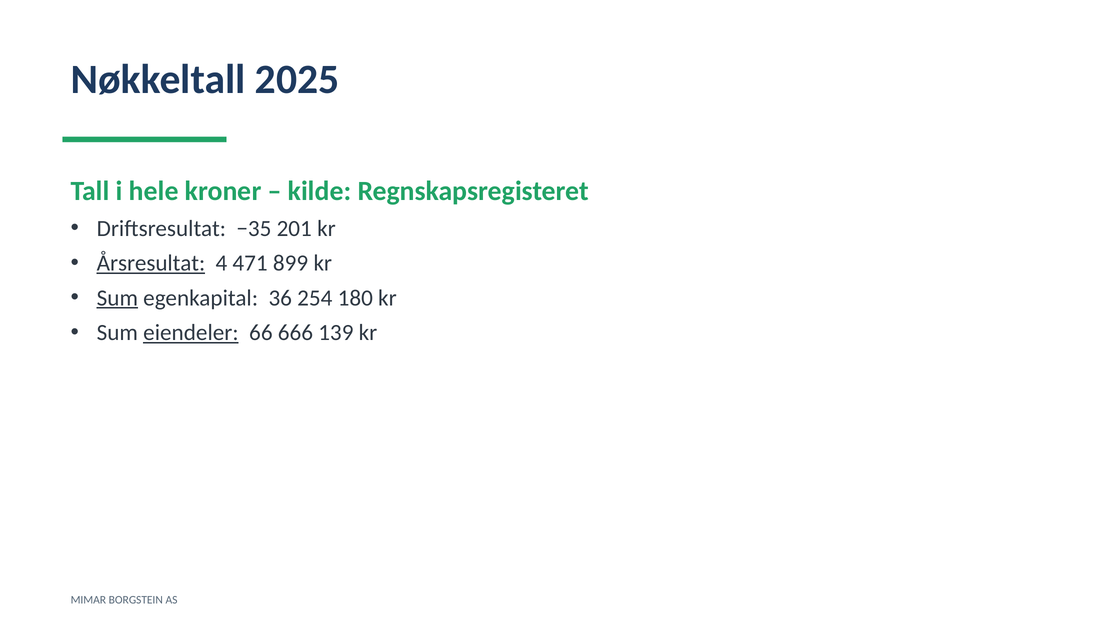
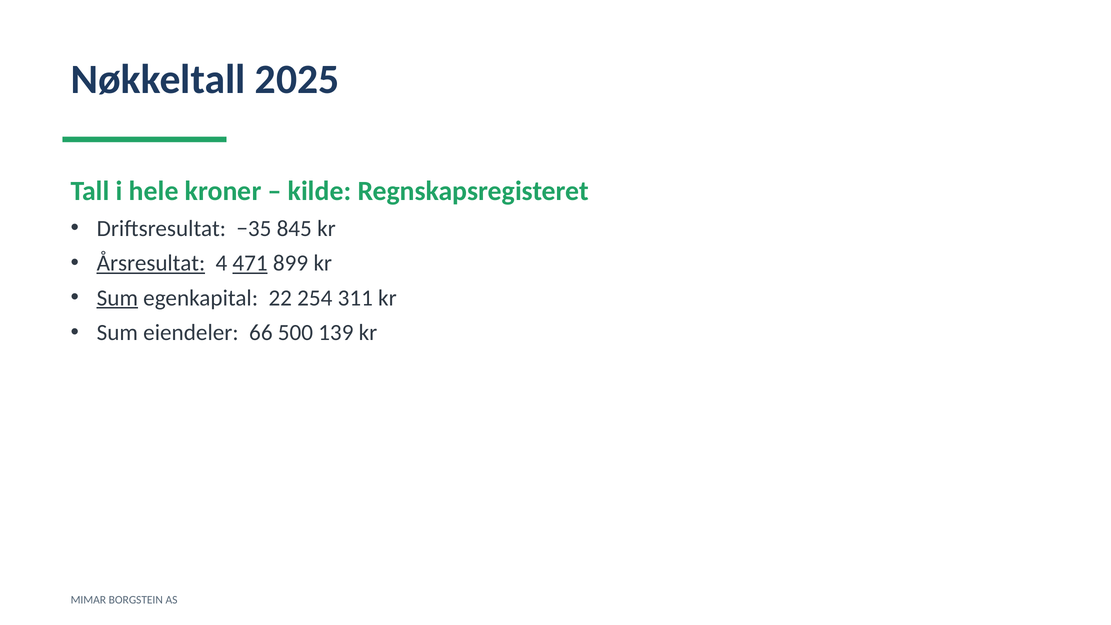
201: 201 -> 845
471 underline: none -> present
36: 36 -> 22
180: 180 -> 311
eiendeler underline: present -> none
666: 666 -> 500
